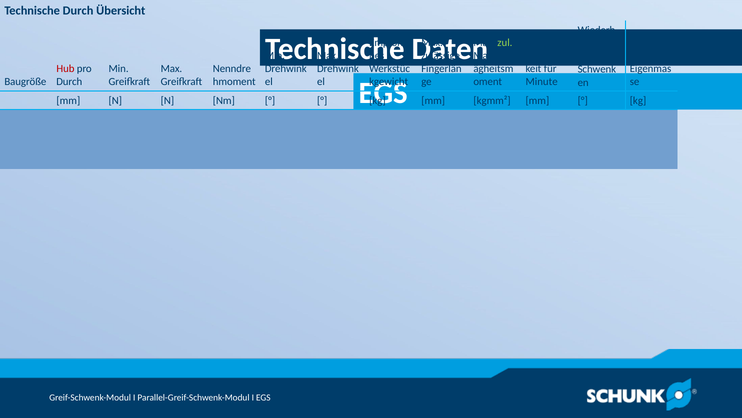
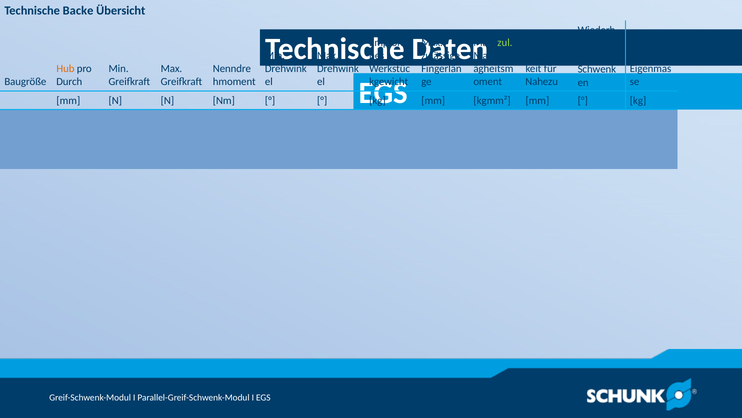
Technische Durch: Durch -> Backe
Hub colour: red -> orange
Minute: Minute -> Nahezu
